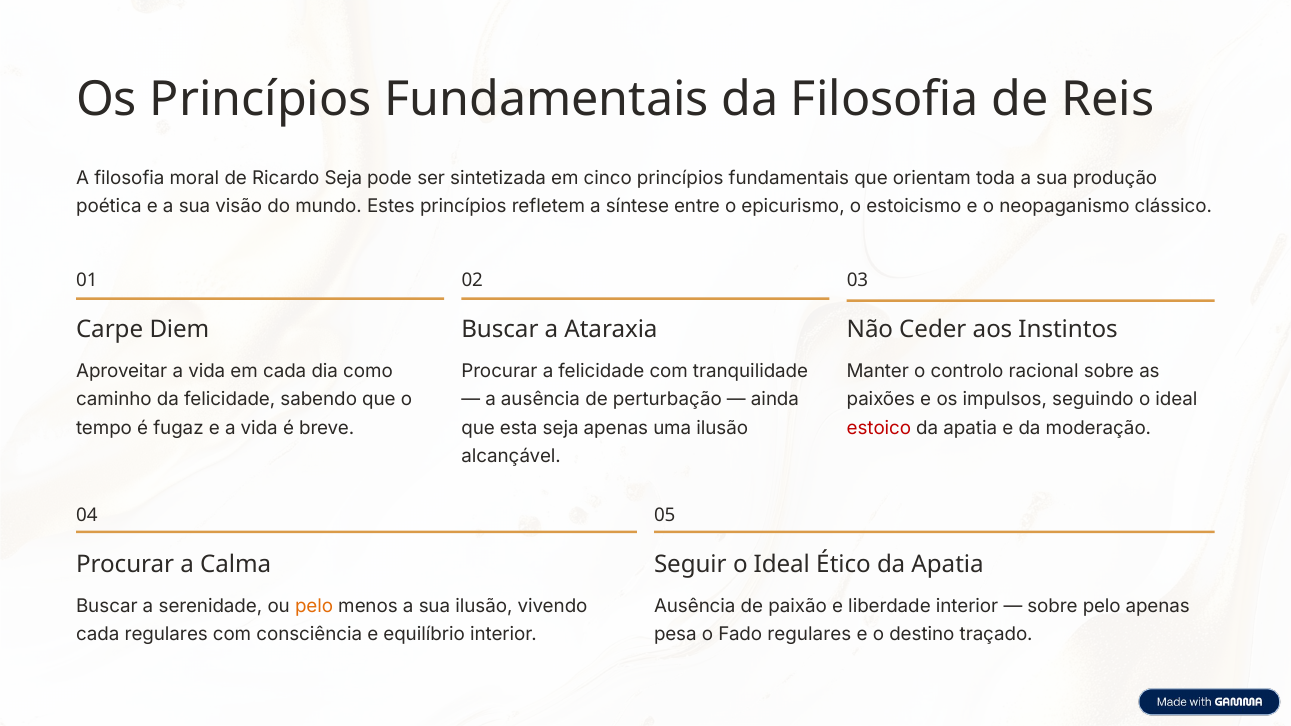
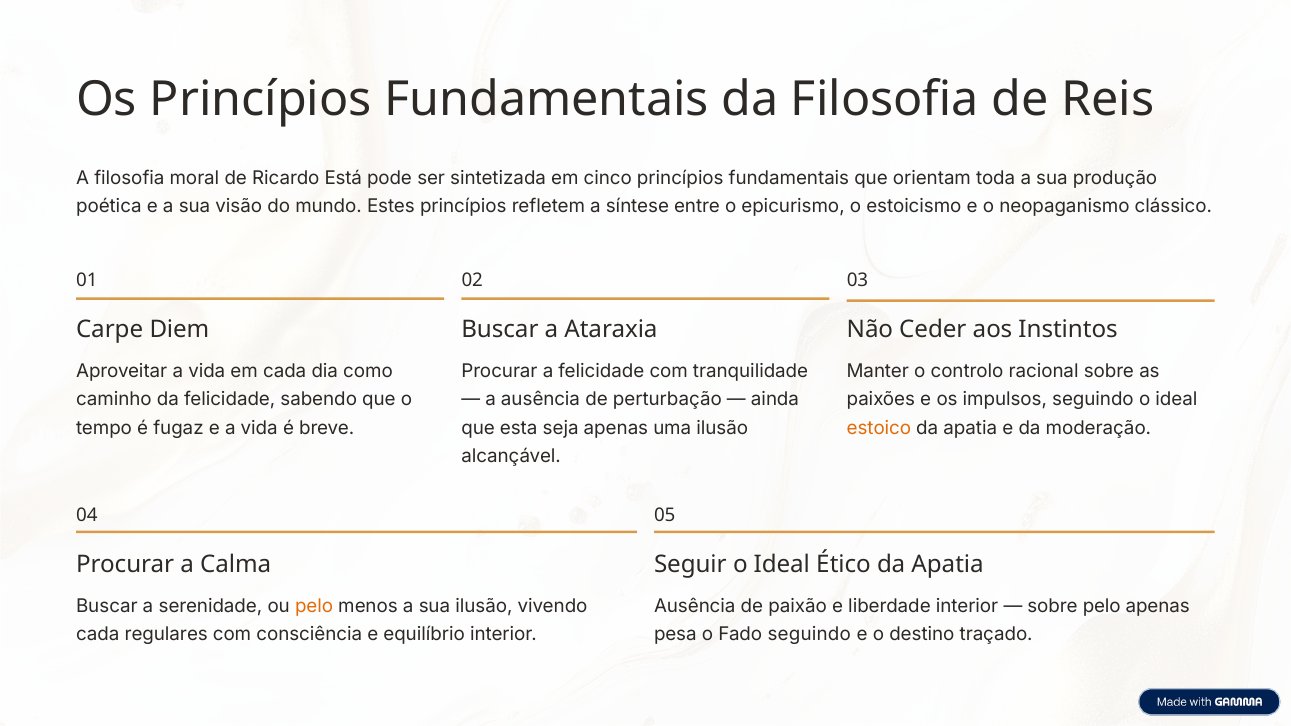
Ricardo Seja: Seja -> Está
estoico colour: red -> orange
Fado regulares: regulares -> seguindo
